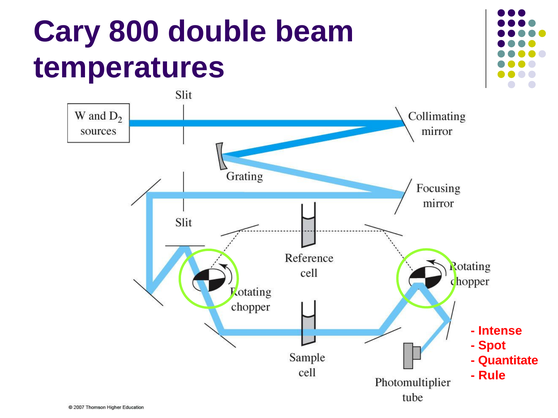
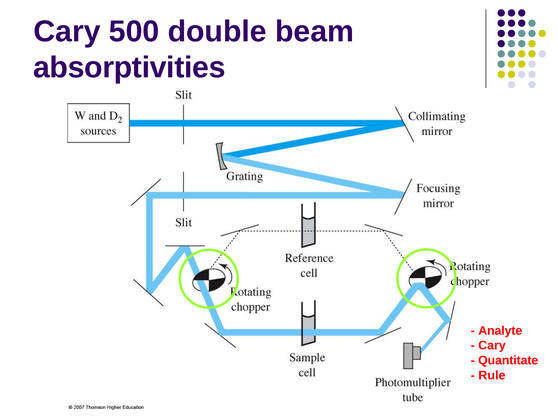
800: 800 -> 500
temperatures: temperatures -> absorptivities
Intense: Intense -> Analyte
Spot at (492, 346): Spot -> Cary
